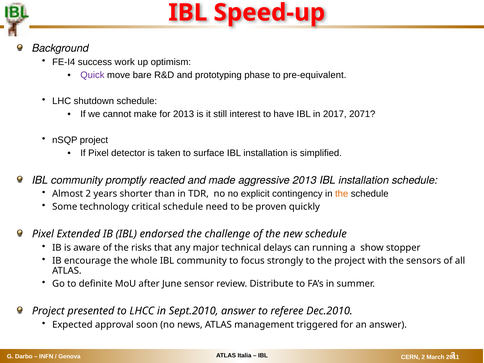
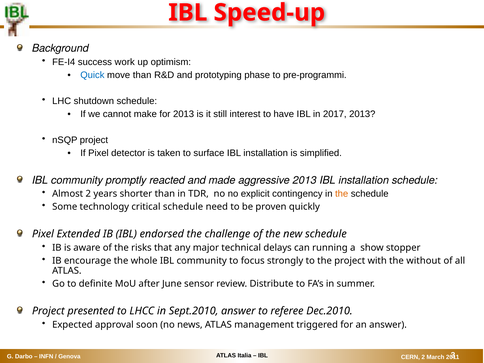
Quick colour: purple -> blue
move bare: bare -> than
pre-equivalent: pre-equivalent -> pre-programmi
2017 2071: 2071 -> 2013
sensors: sensors -> without
